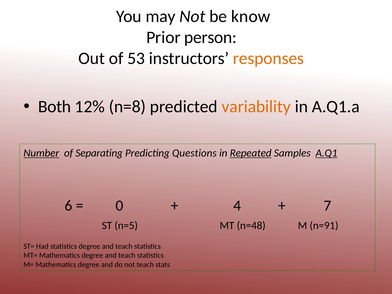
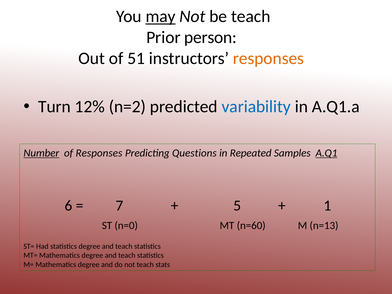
may underline: none -> present
be know: know -> teach
53: 53 -> 51
Both: Both -> Turn
n=8: n=8 -> n=2
variability colour: orange -> blue
of Separating: Separating -> Responses
Repeated underline: present -> none
0: 0 -> 7
4: 4 -> 5
7: 7 -> 1
n=5: n=5 -> n=0
n=48: n=48 -> n=60
n=91: n=91 -> n=13
